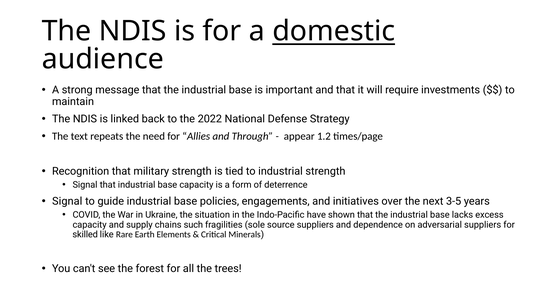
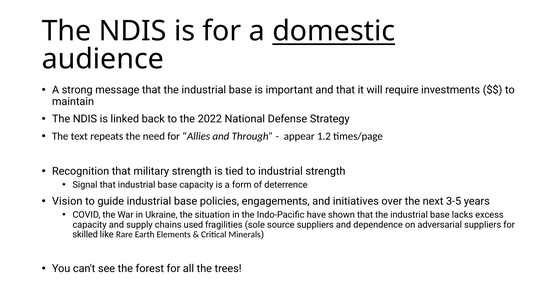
Signal at (67, 201): Signal -> Vision
such: such -> used
